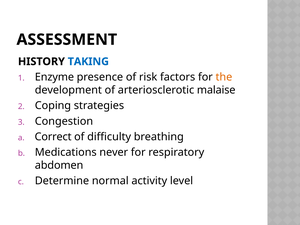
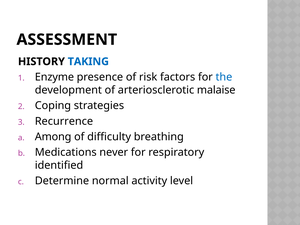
the colour: orange -> blue
Congestion: Congestion -> Recurrence
Correct: Correct -> Among
abdomen: abdomen -> identified
